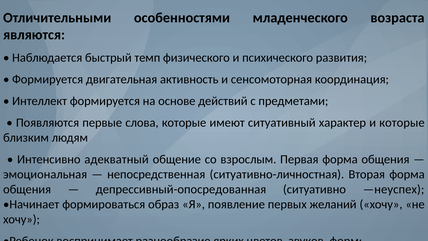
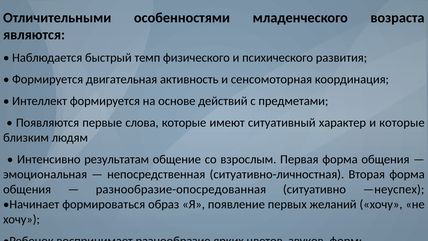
адекватный: адекватный -> результатам
депрессивный-опосредованная: депрессивный-опосредованная -> разнообразие-опосредованная
